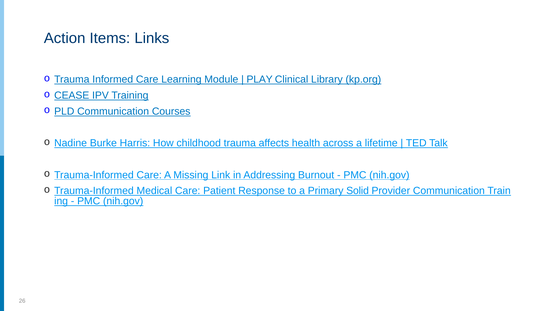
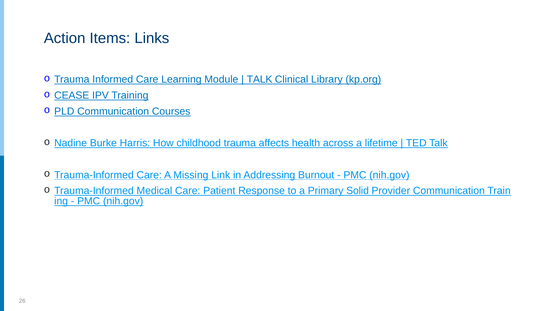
PLAY at (260, 79): PLAY -> TALK
